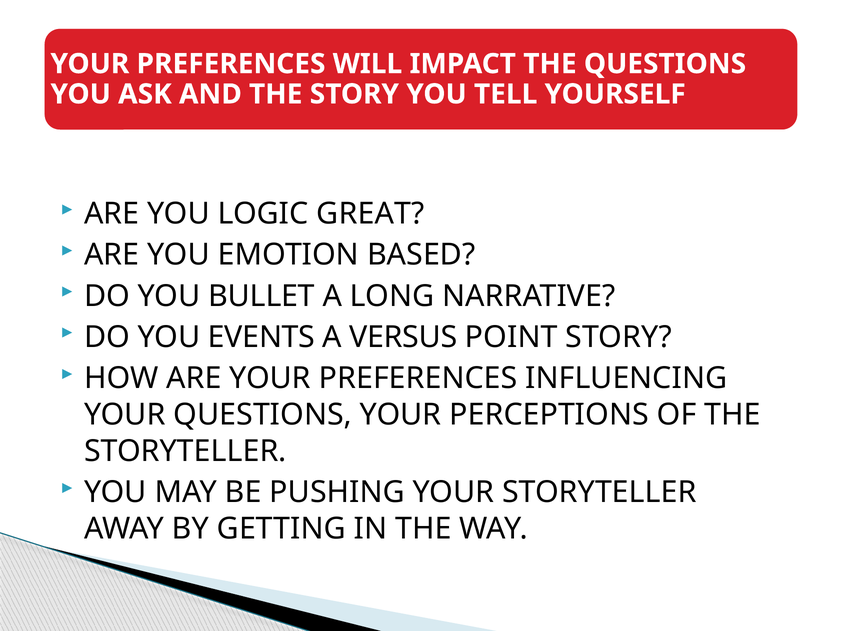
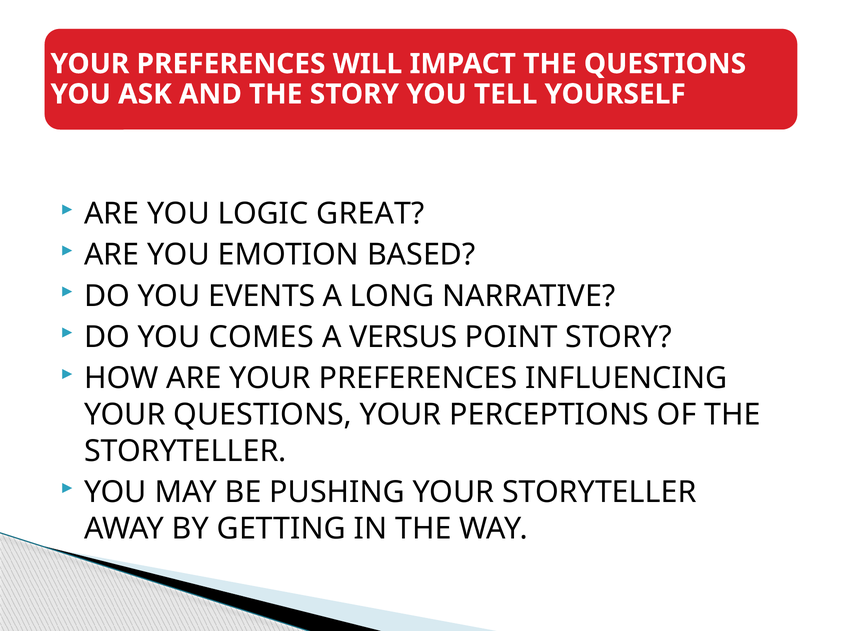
BULLET: BULLET -> EVENTS
EVENTS: EVENTS -> COMES
